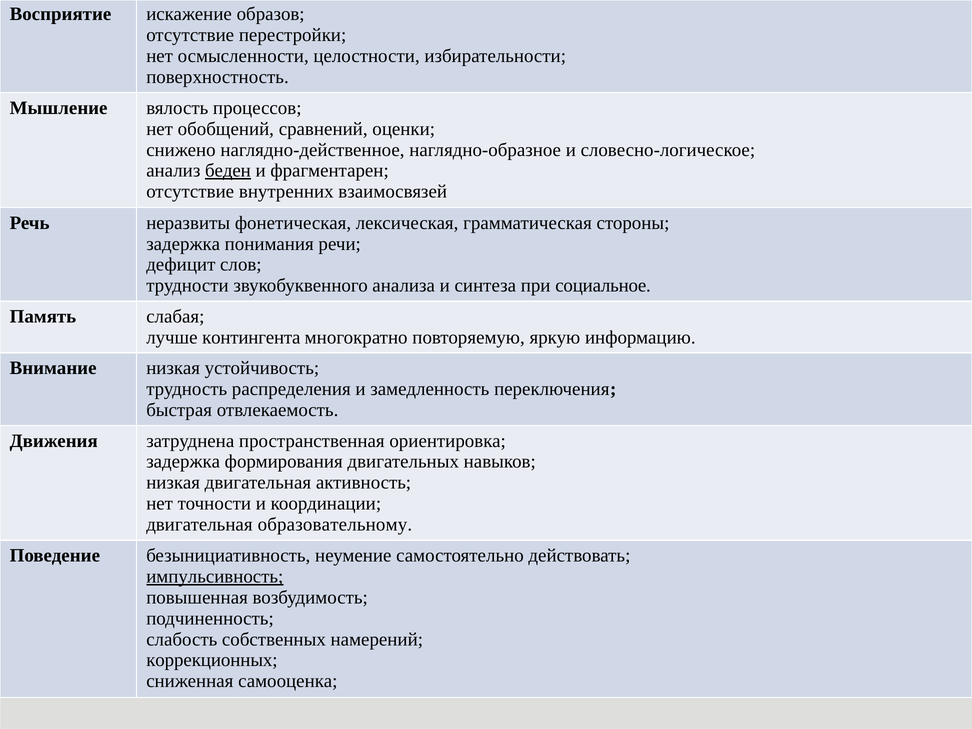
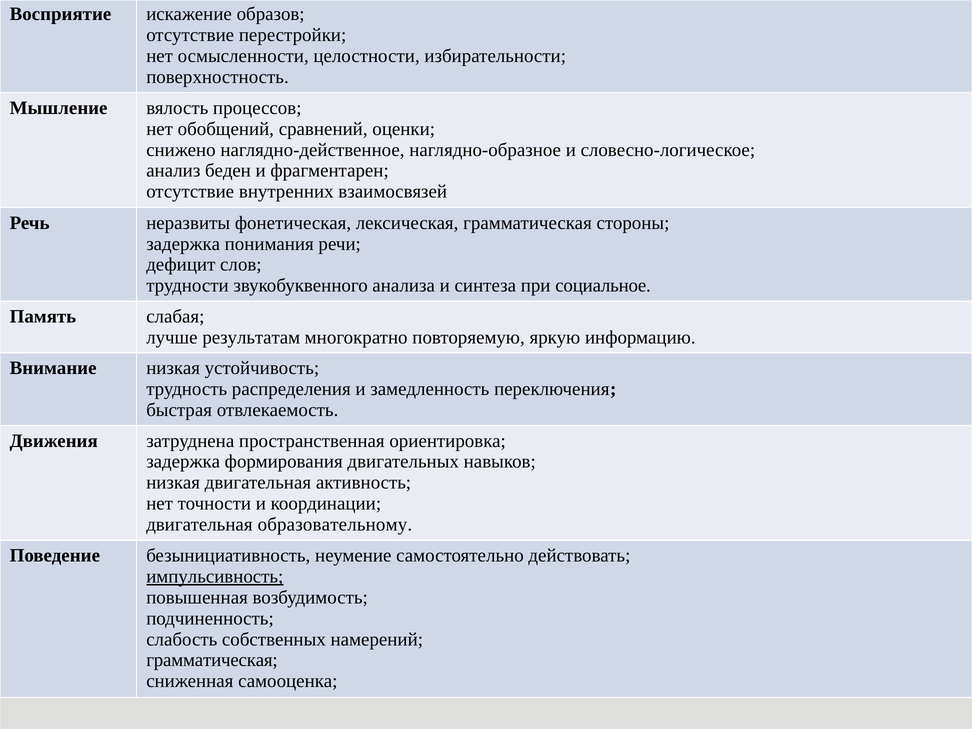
беден underline: present -> none
контингента: контингента -> результатам
коррекционных at (212, 660): коррекционных -> грамматическая
